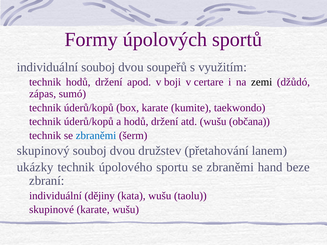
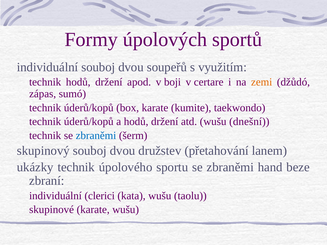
zemi colour: black -> orange
občana: občana -> dnešní
dějiny: dějiny -> clerici
